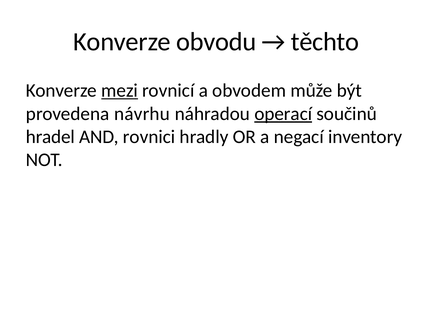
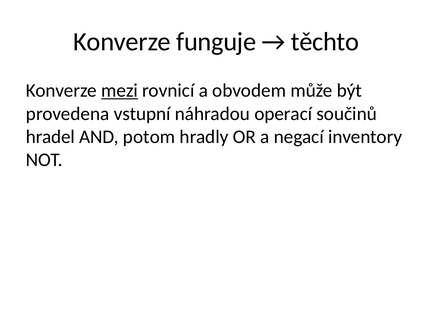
obvodu: obvodu -> funguje
návrhu: návrhu -> vstupní
operací underline: present -> none
rovnici: rovnici -> potom
